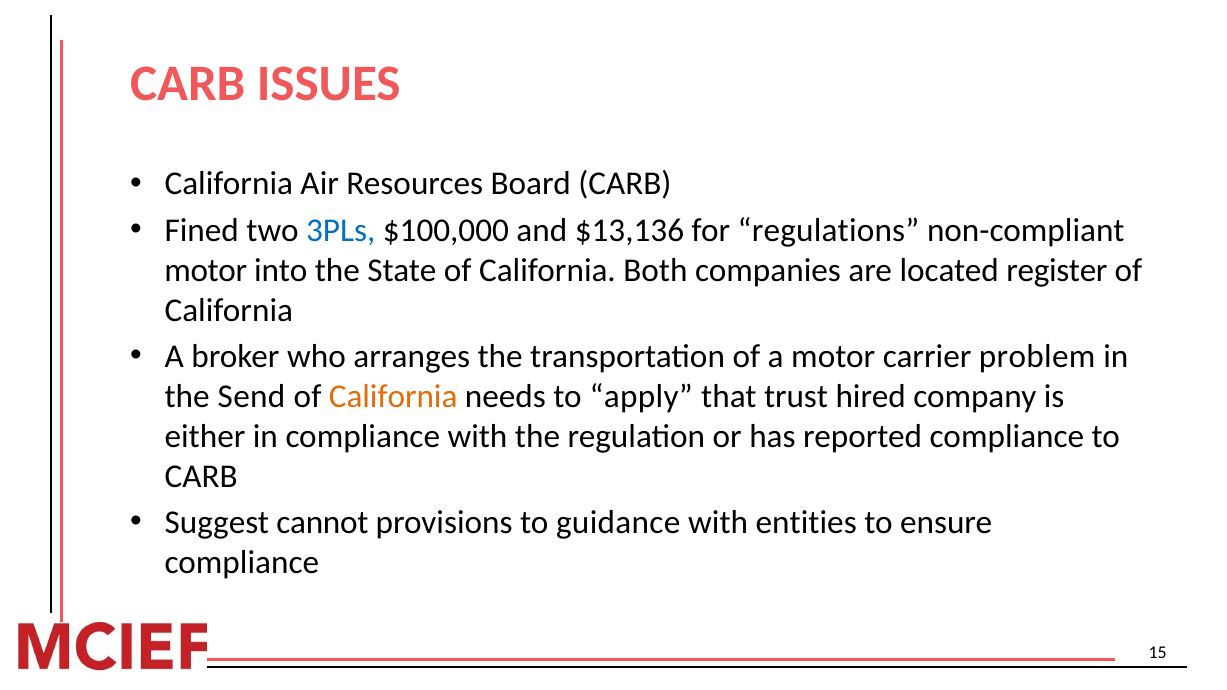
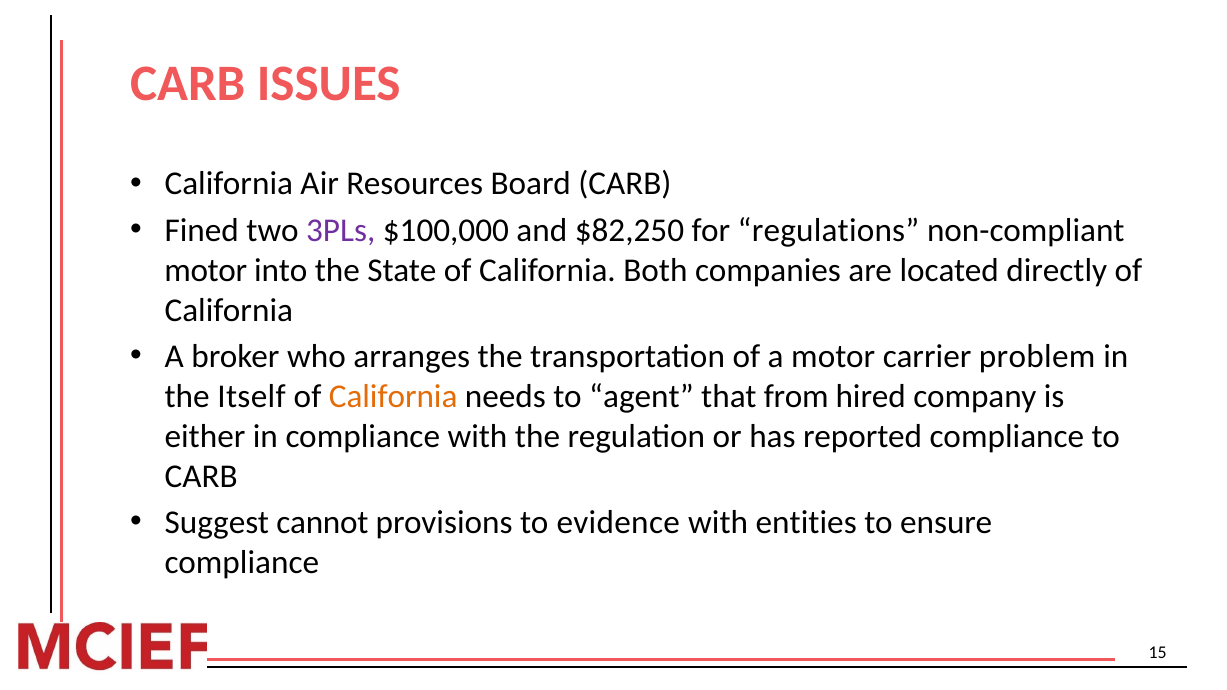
3PLs colour: blue -> purple
$13,136: $13,136 -> $82,250
register: register -> directly
Send: Send -> Itself
apply: apply -> agent
trust: trust -> from
guidance: guidance -> evidence
